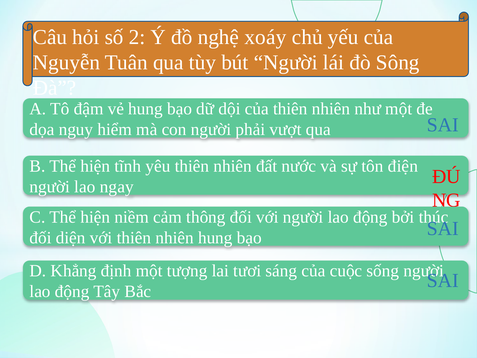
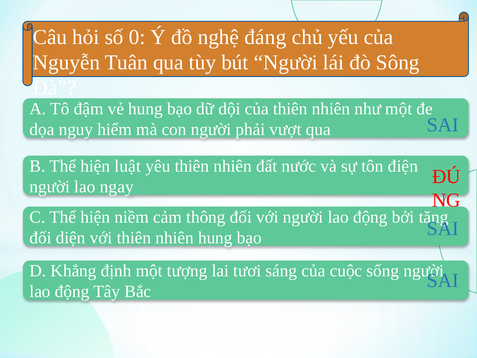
2: 2 -> 0
xoáy: xoáy -> đáng
tĩnh: tĩnh -> luật
thúc: thúc -> tăng
